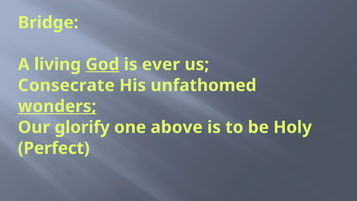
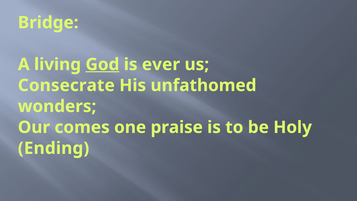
wonders underline: present -> none
glorify: glorify -> comes
above: above -> praise
Perfect: Perfect -> Ending
